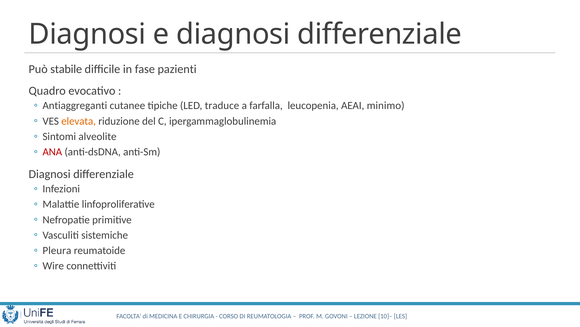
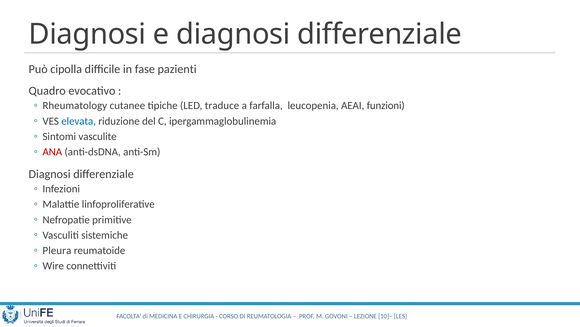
stabile: stabile -> cipolla
Antiaggreganti: Antiaggreganti -> Rheumatology
minimo: minimo -> funzioni
elevata colour: orange -> blue
alveolite: alveolite -> vasculite
